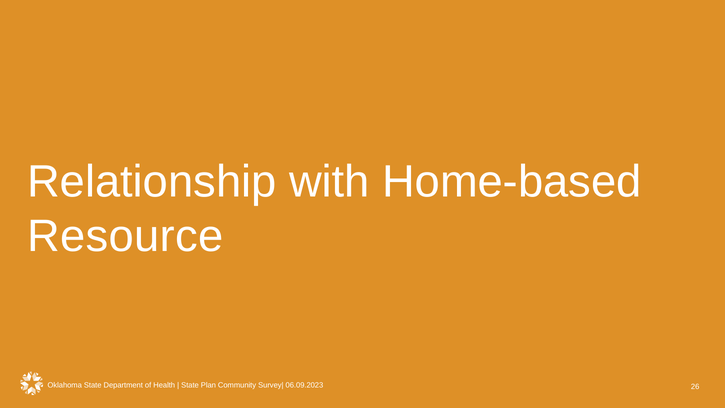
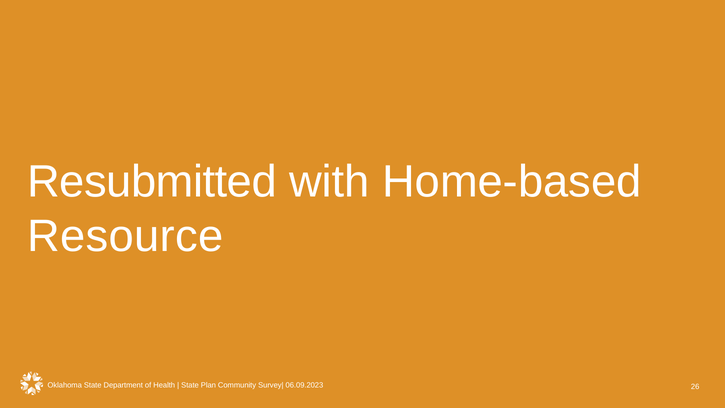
Relationship: Relationship -> Resubmitted
